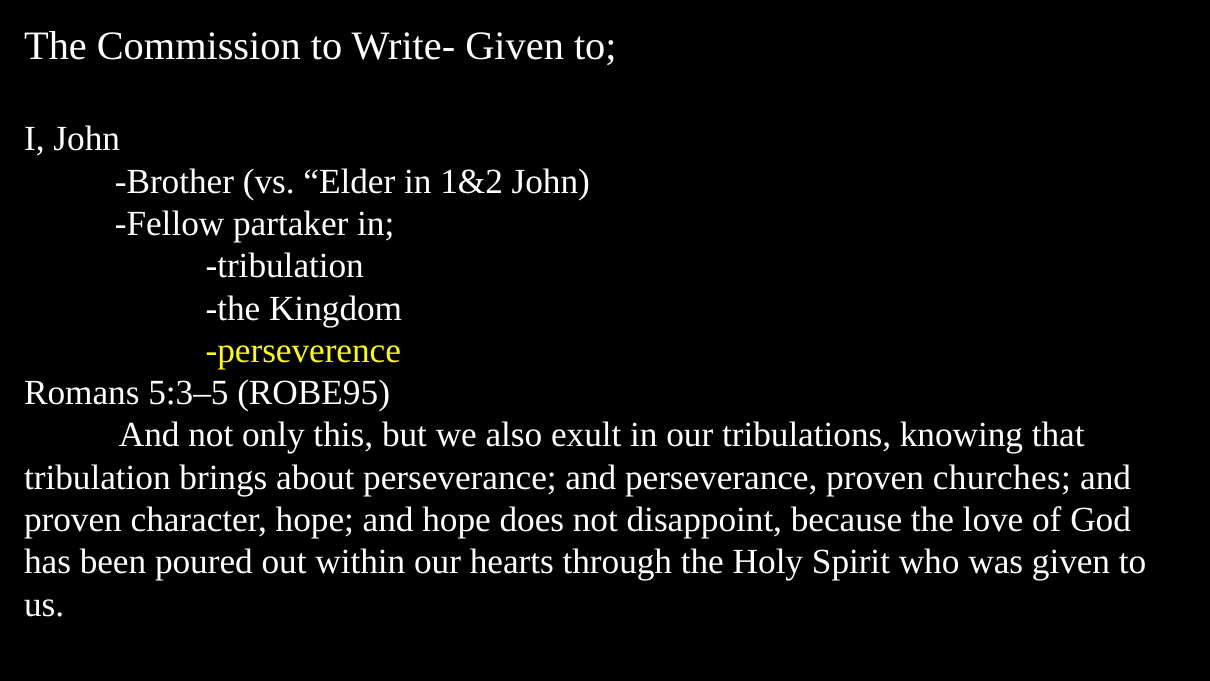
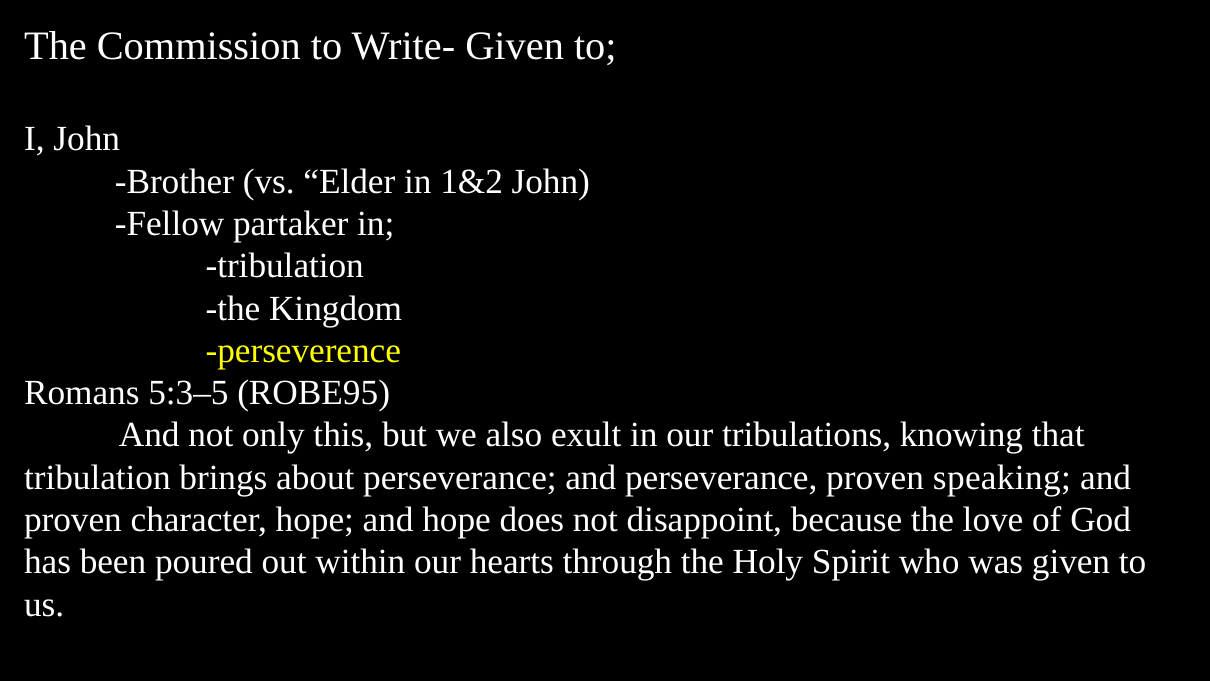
churches: churches -> speaking
